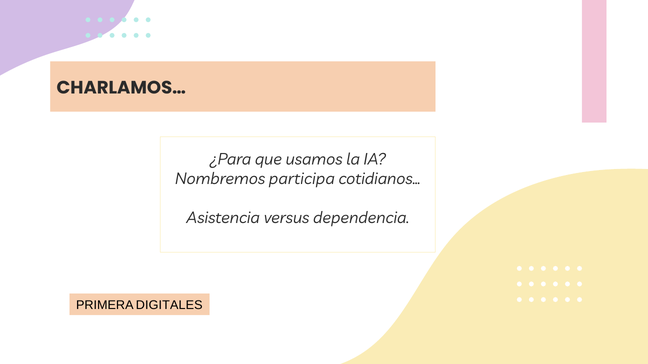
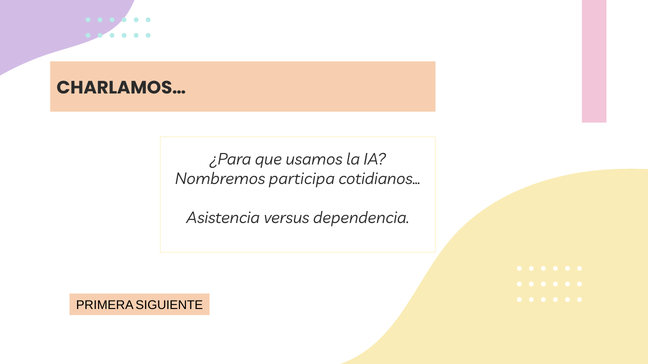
DIGITALES: DIGITALES -> SIGUIENTE
